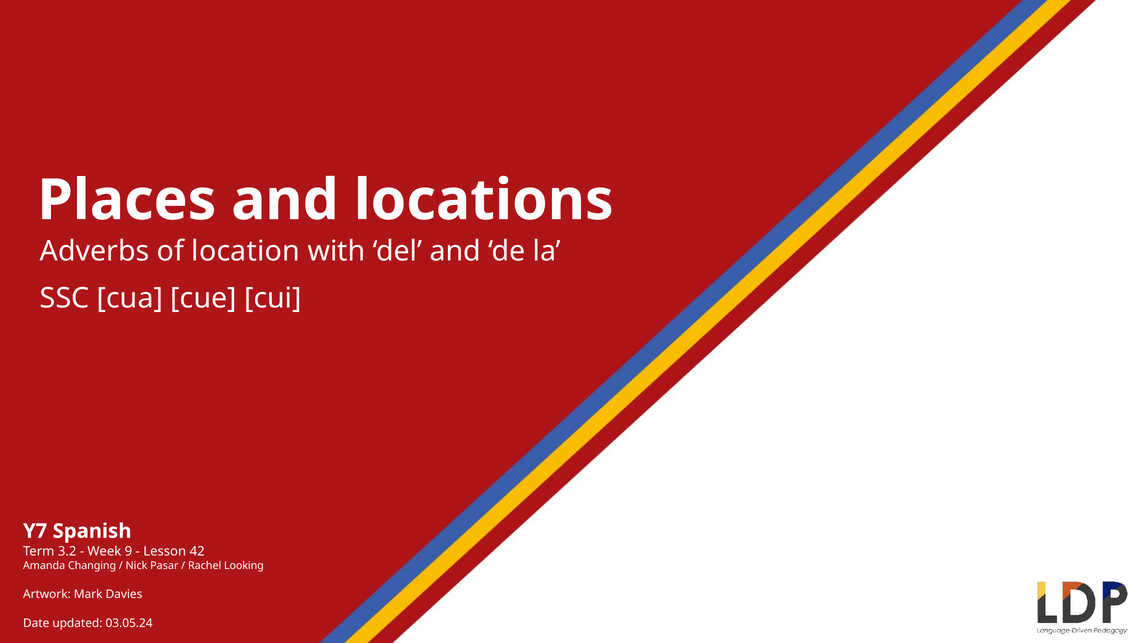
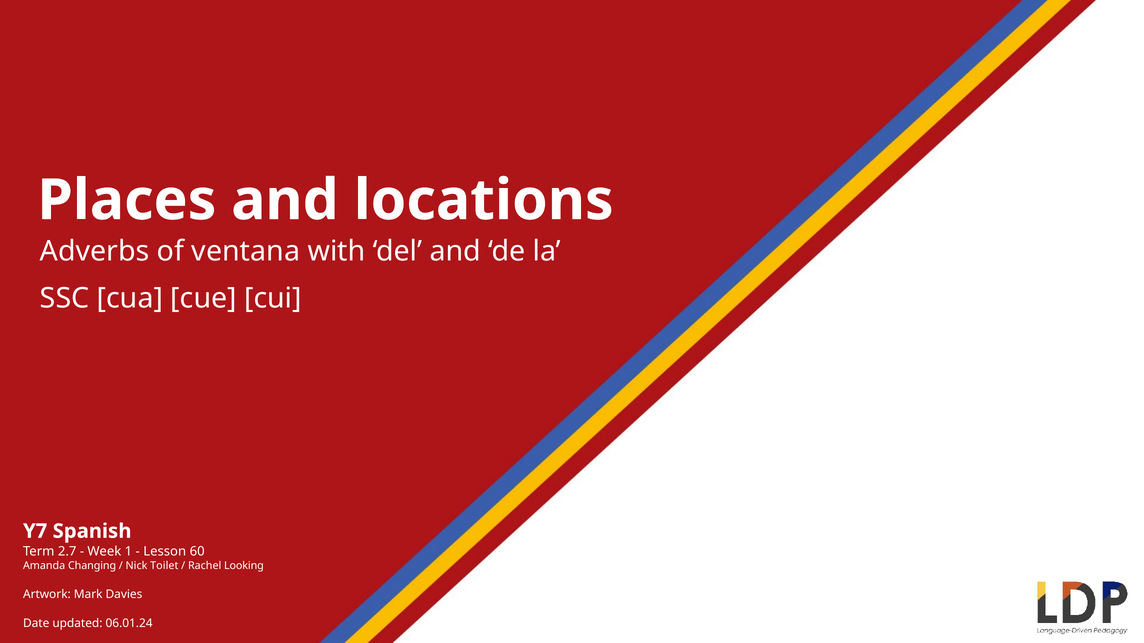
location: location -> ventana
3.2: 3.2 -> 2.7
9: 9 -> 1
42: 42 -> 60
Pasar: Pasar -> Toilet
03.05.24: 03.05.24 -> 06.01.24
